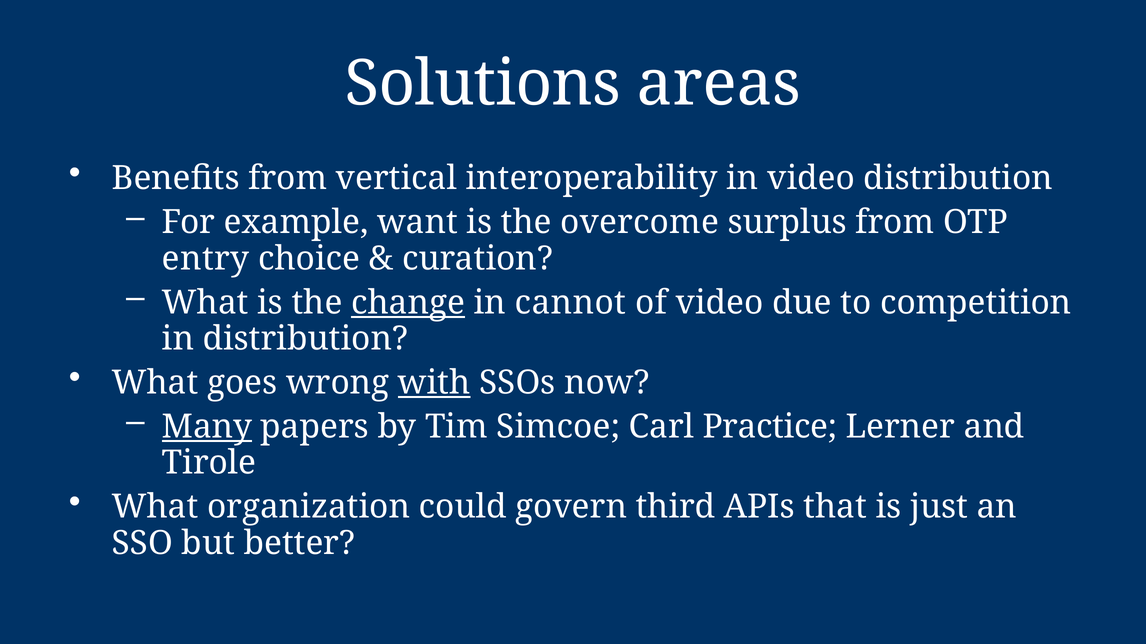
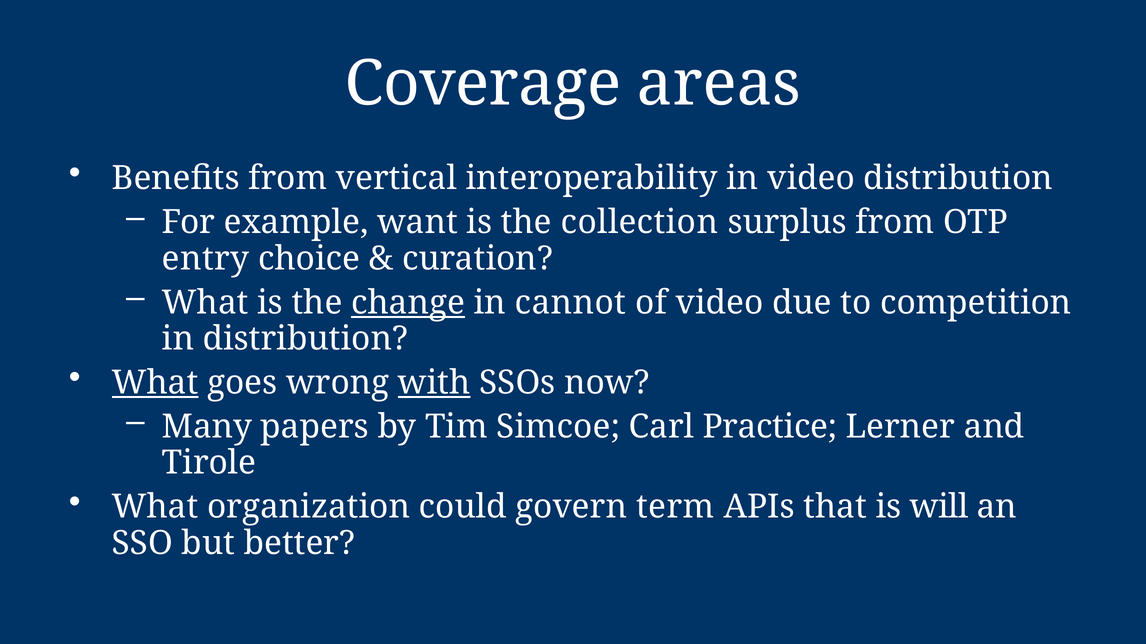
Solutions: Solutions -> Coverage
overcome: overcome -> collection
What at (155, 383) underline: none -> present
Many underline: present -> none
third: third -> term
just: just -> will
